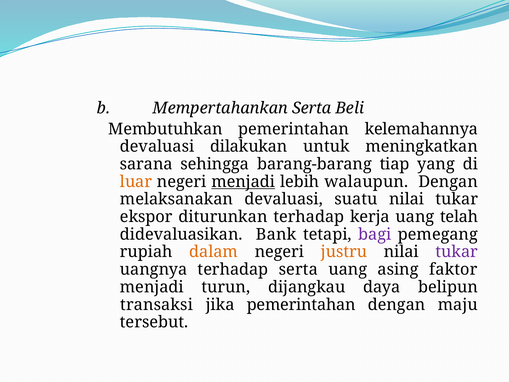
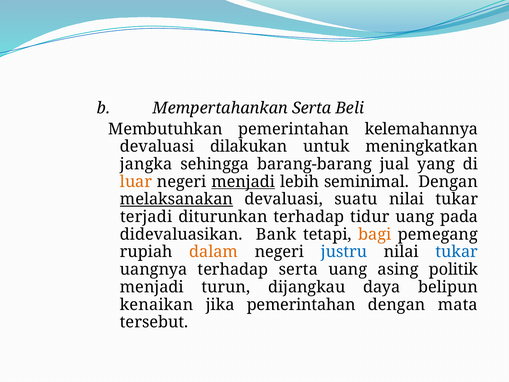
sarana: sarana -> jangka
tiap: tiap -> jual
walaupun: walaupun -> seminimal
melaksanakan underline: none -> present
ekspor: ekspor -> terjadi
kerja: kerja -> tidur
telah: telah -> pada
bagi colour: purple -> orange
justru colour: orange -> blue
tukar at (457, 252) colour: purple -> blue
faktor: faktor -> politik
transaksi: transaksi -> kenaikan
maju: maju -> mata
